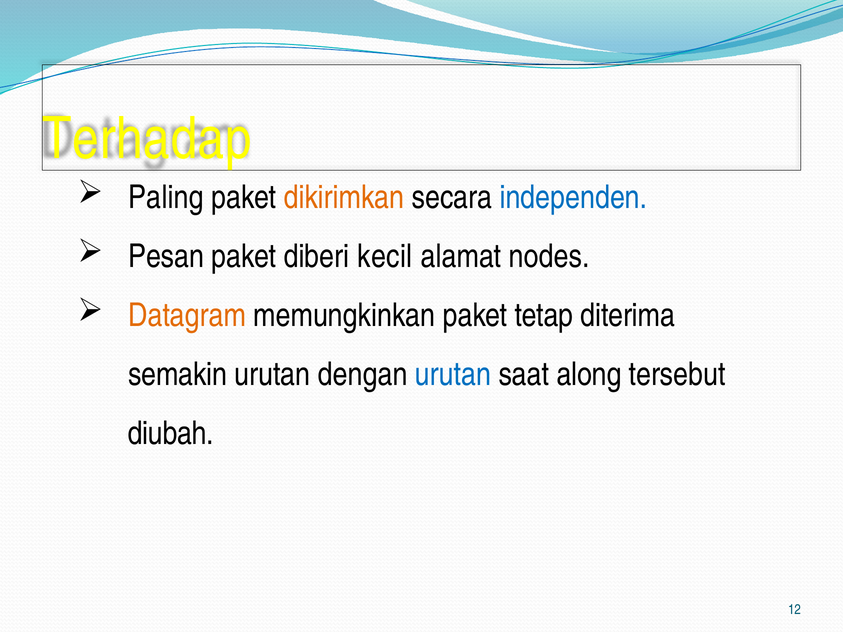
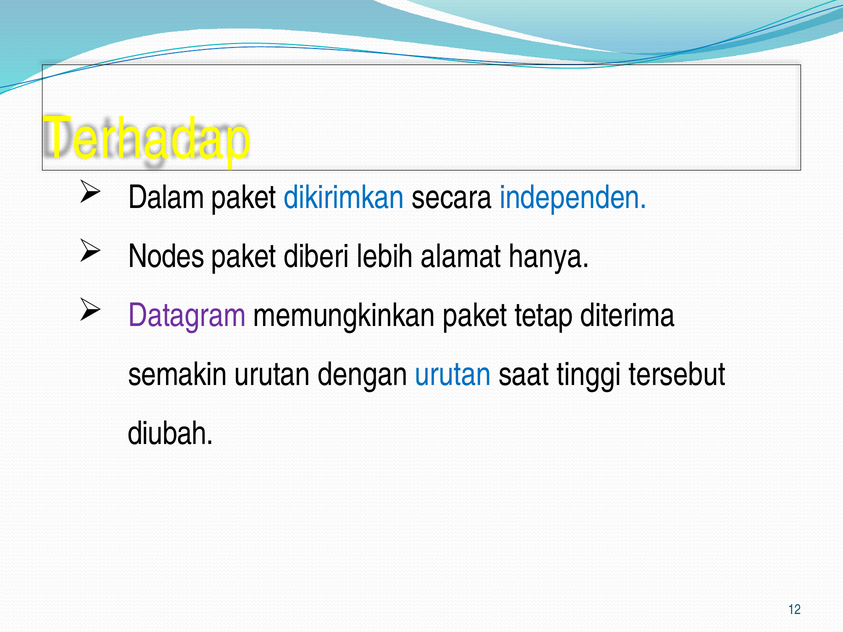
Paling: Paling -> Dalam
dikirimkan colour: orange -> blue
Pesan: Pesan -> Nodes
kecil: kecil -> lebih
nodes: nodes -> hanya
Datagram colour: orange -> purple
along: along -> tinggi
